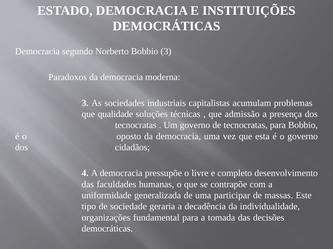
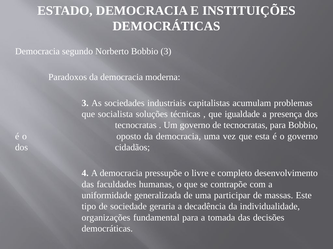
qualidade: qualidade -> socialista
admissão: admissão -> igualdade
